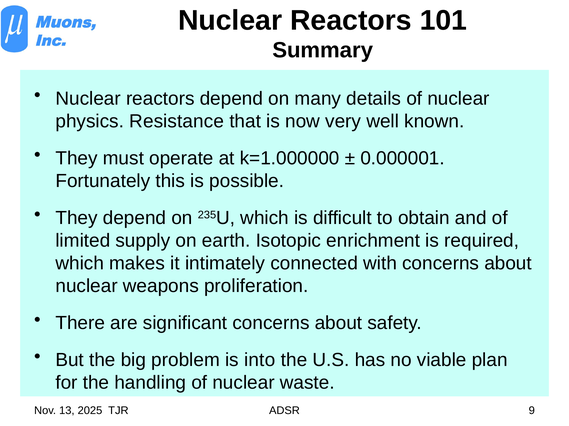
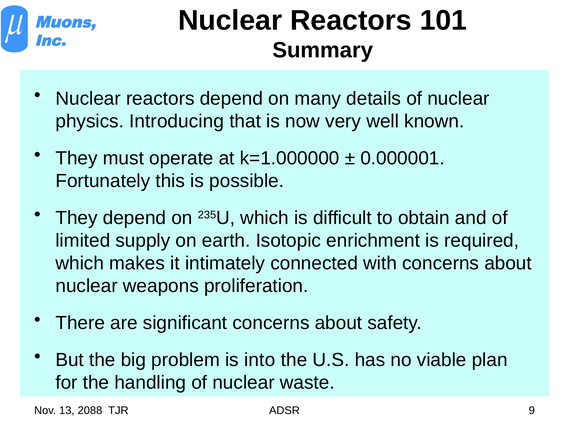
Resistance: Resistance -> Introducing
2025: 2025 -> 2088
